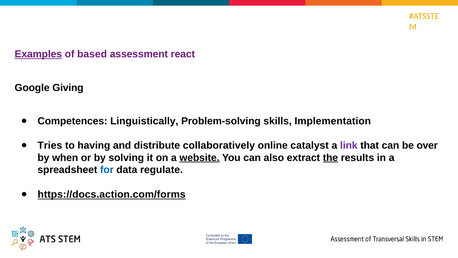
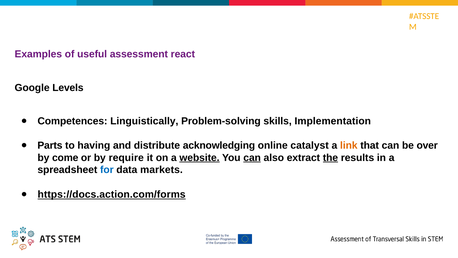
Examples underline: present -> none
based: based -> useful
Giving: Giving -> Levels
Tries: Tries -> Parts
collaboratively: collaboratively -> acknowledging
link colour: purple -> orange
when: when -> come
solving: solving -> require
can at (252, 157) underline: none -> present
regulate: regulate -> markets
